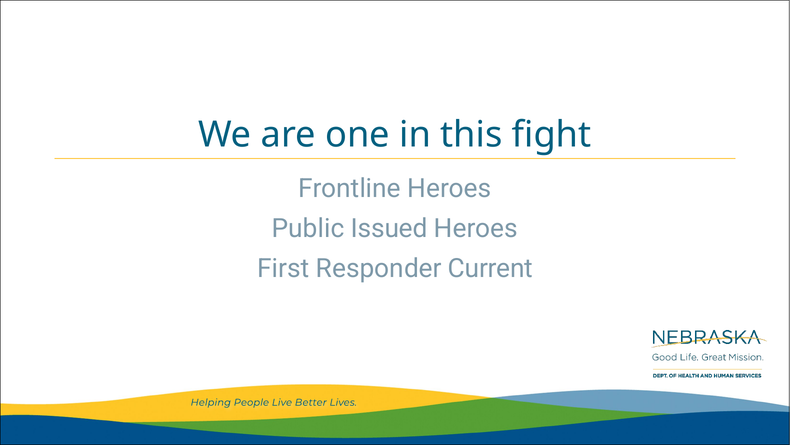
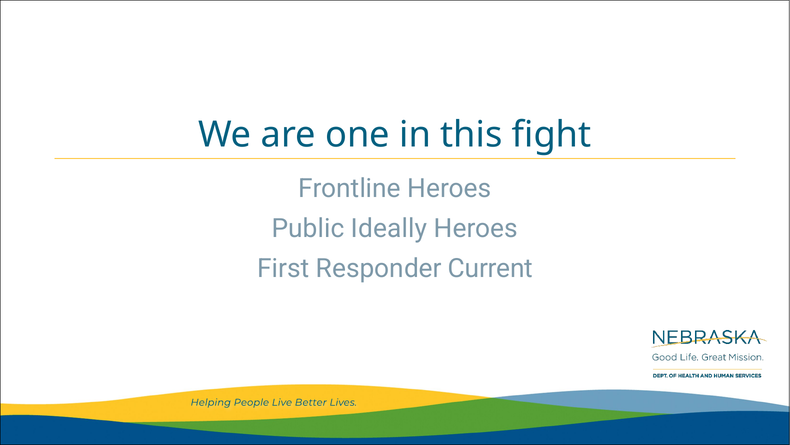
Issued: Issued -> Ideally
